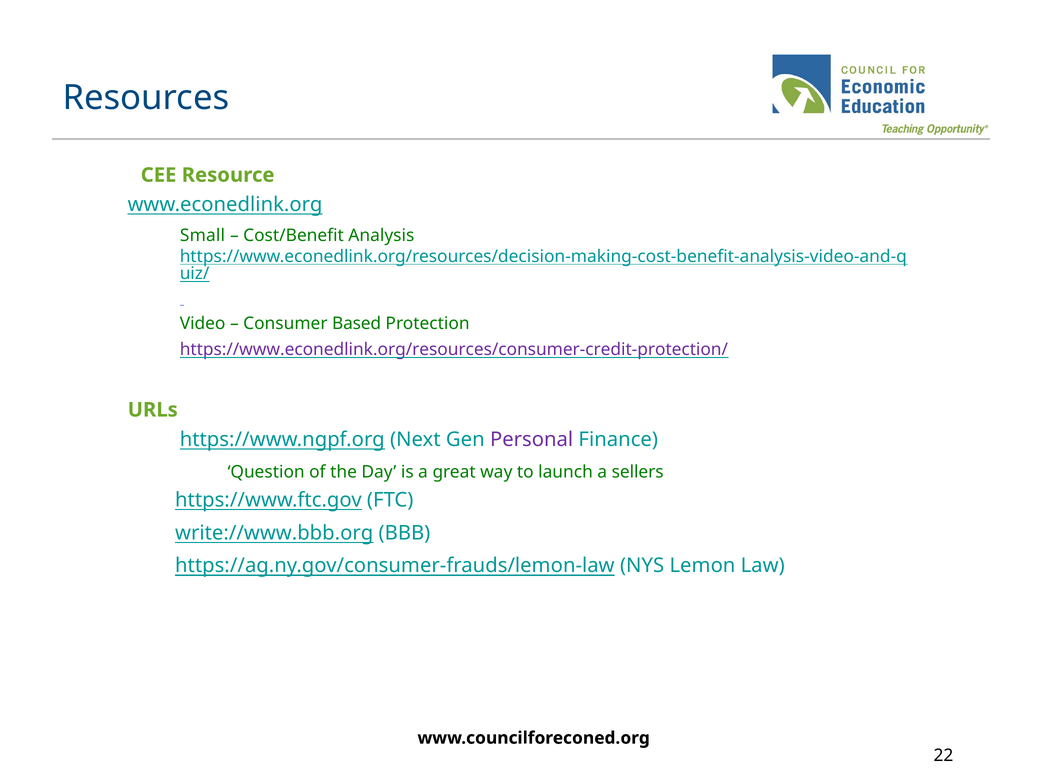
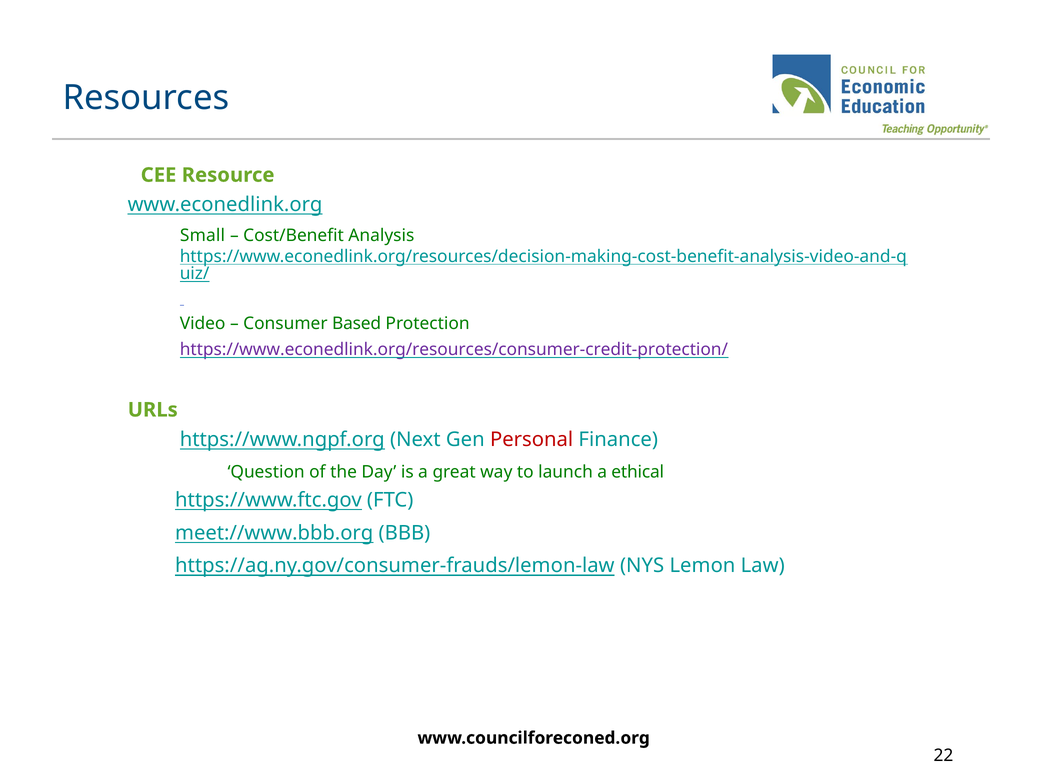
Personal colour: purple -> red
sellers: sellers -> ethical
write://www.bbb.org: write://www.bbb.org -> meet://www.bbb.org
